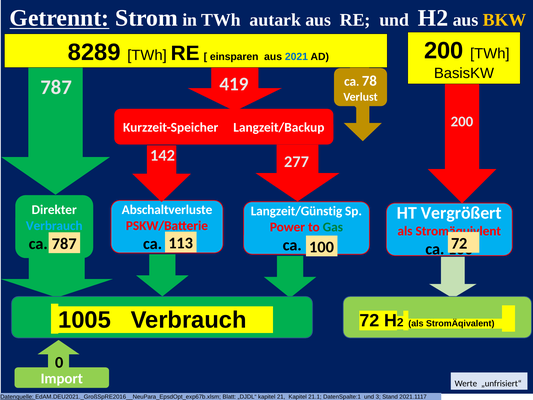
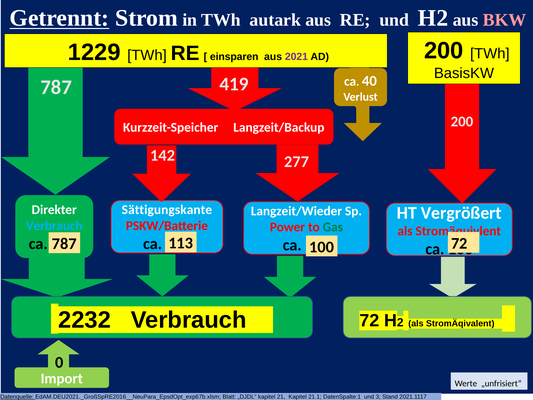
BKW colour: yellow -> pink
8289: 8289 -> 1229
2021 colour: blue -> purple
78: 78 -> 40
Abschaltverluste: Abschaltverluste -> Sättigungskante
Langzeit/Günstig: Langzeit/Günstig -> Langzeit/Wieder
1005: 1005 -> 2232
